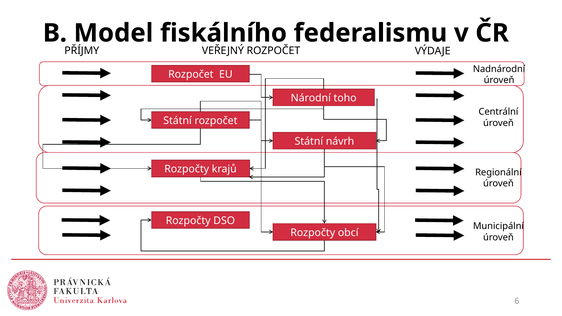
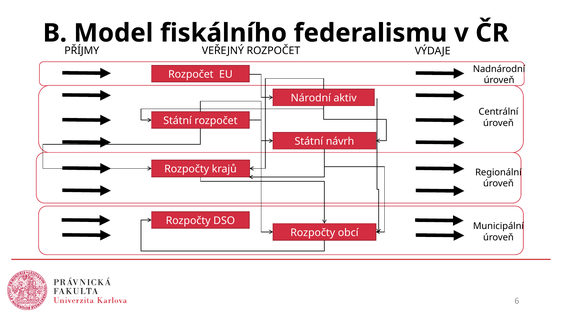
toho: toho -> aktiv
